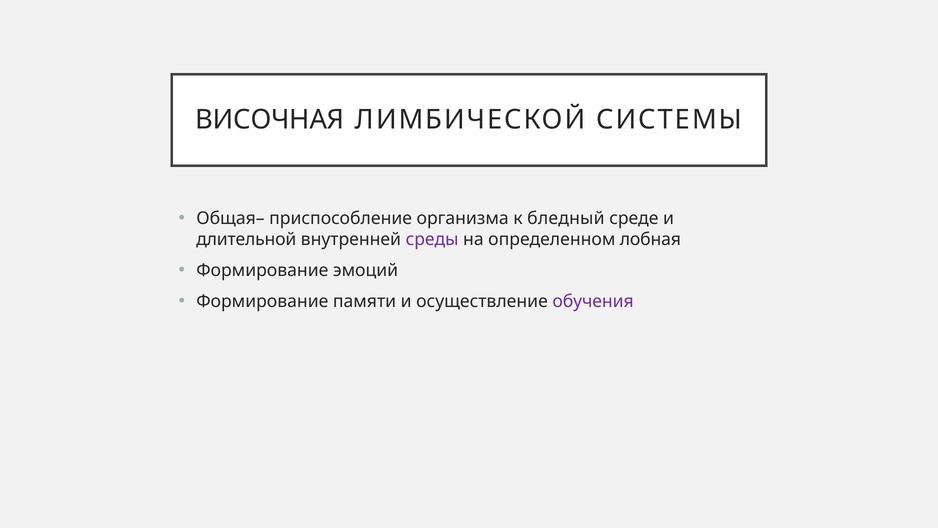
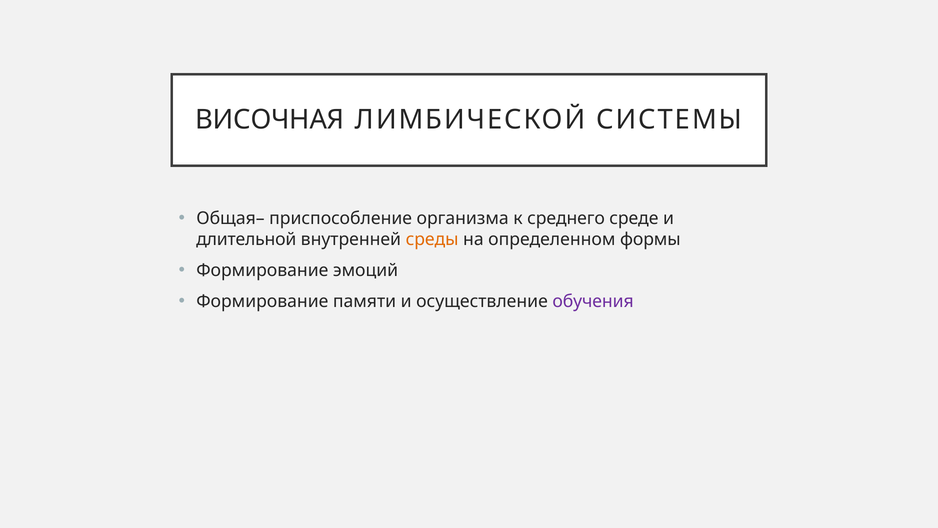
бледный: бледный -> среднего
среды colour: purple -> orange
лобная: лобная -> формы
